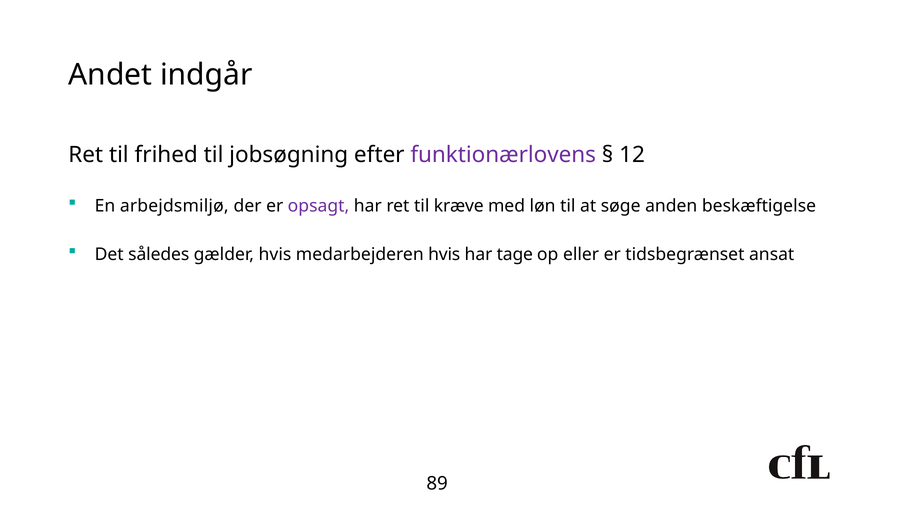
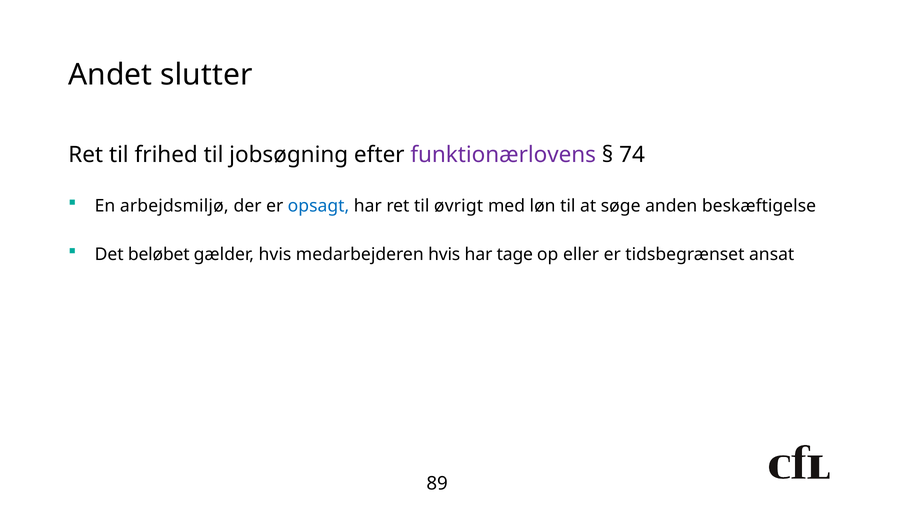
indgår: indgår -> slutter
12: 12 -> 74
opsagt colour: purple -> blue
kræve: kræve -> øvrigt
således: således -> beløbet
